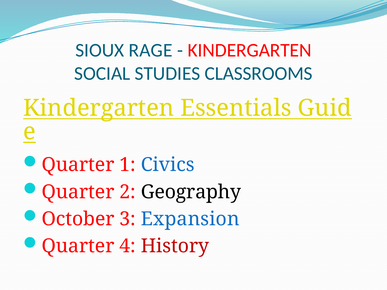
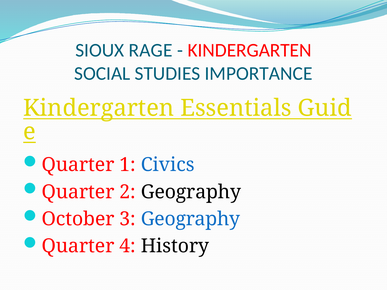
CLASSROOMS: CLASSROOMS -> IMPORTANCE
3 Expansion: Expansion -> Geography
History colour: red -> black
